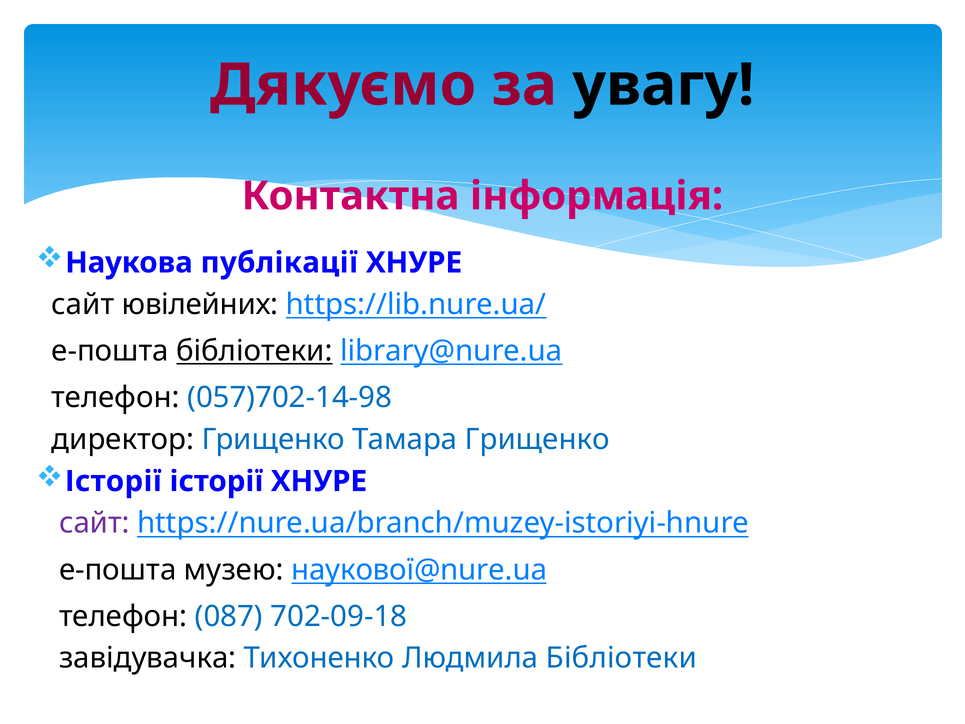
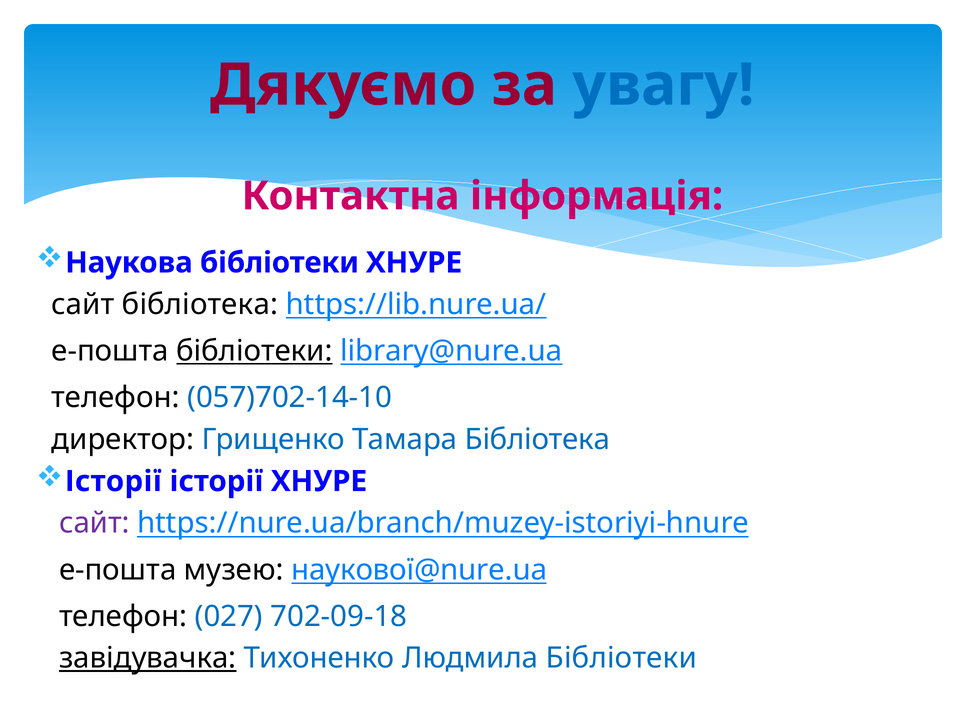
увагу colour: black -> blue
Наукова публікації: публікації -> бібліотеки
сайт ювілейних: ювілейних -> бібліотека
057)702-14-98: 057)702-14-98 -> 057)702-14-10
Тамара Грищенко: Грищенко -> Бібліотека
087: 087 -> 027
завідувачка underline: none -> present
